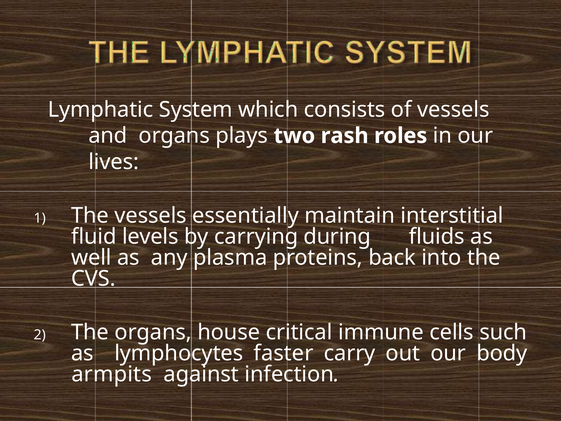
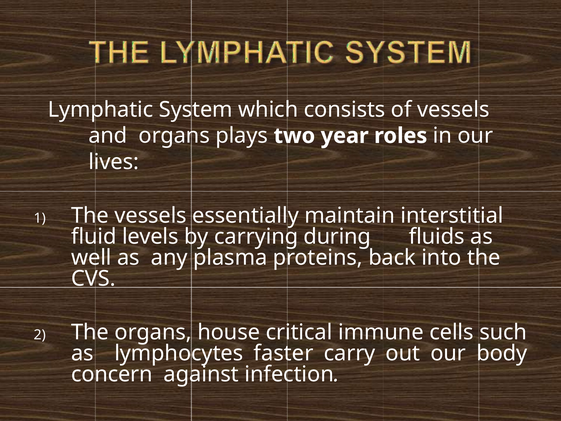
rash: rash -> year
armpits: armpits -> concern
